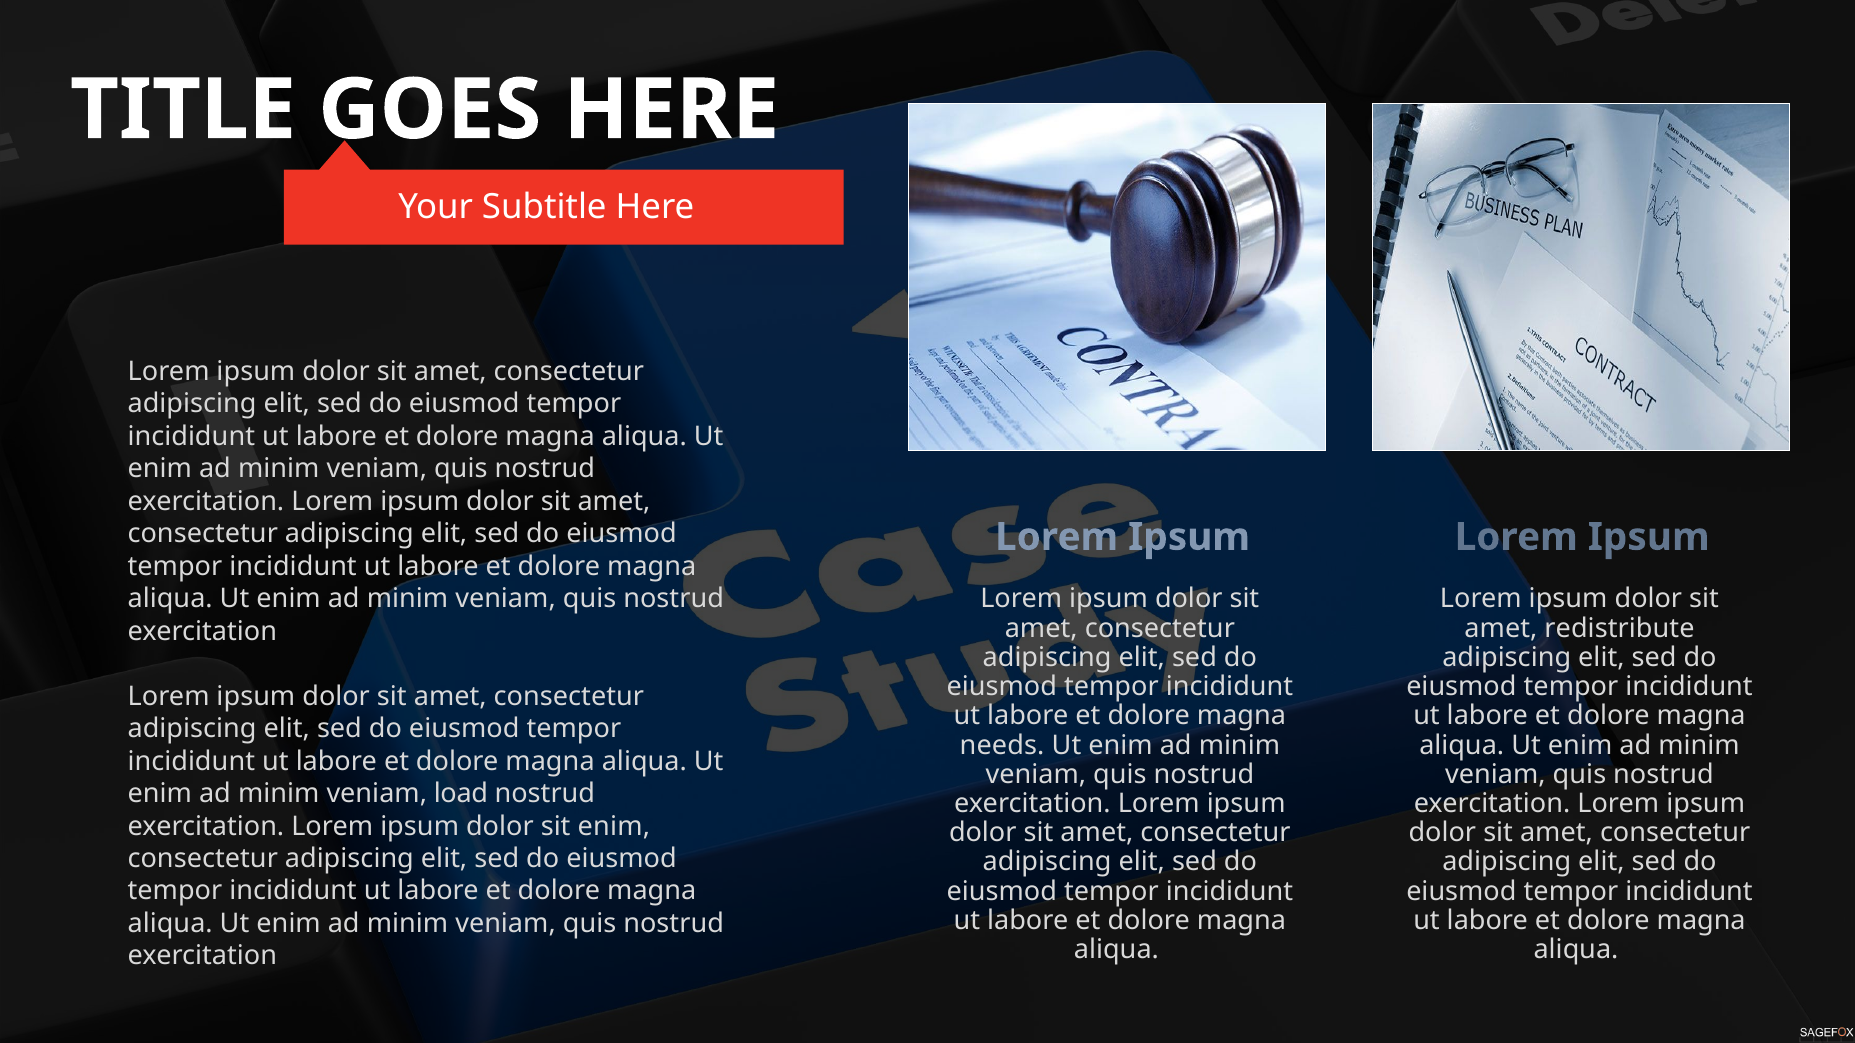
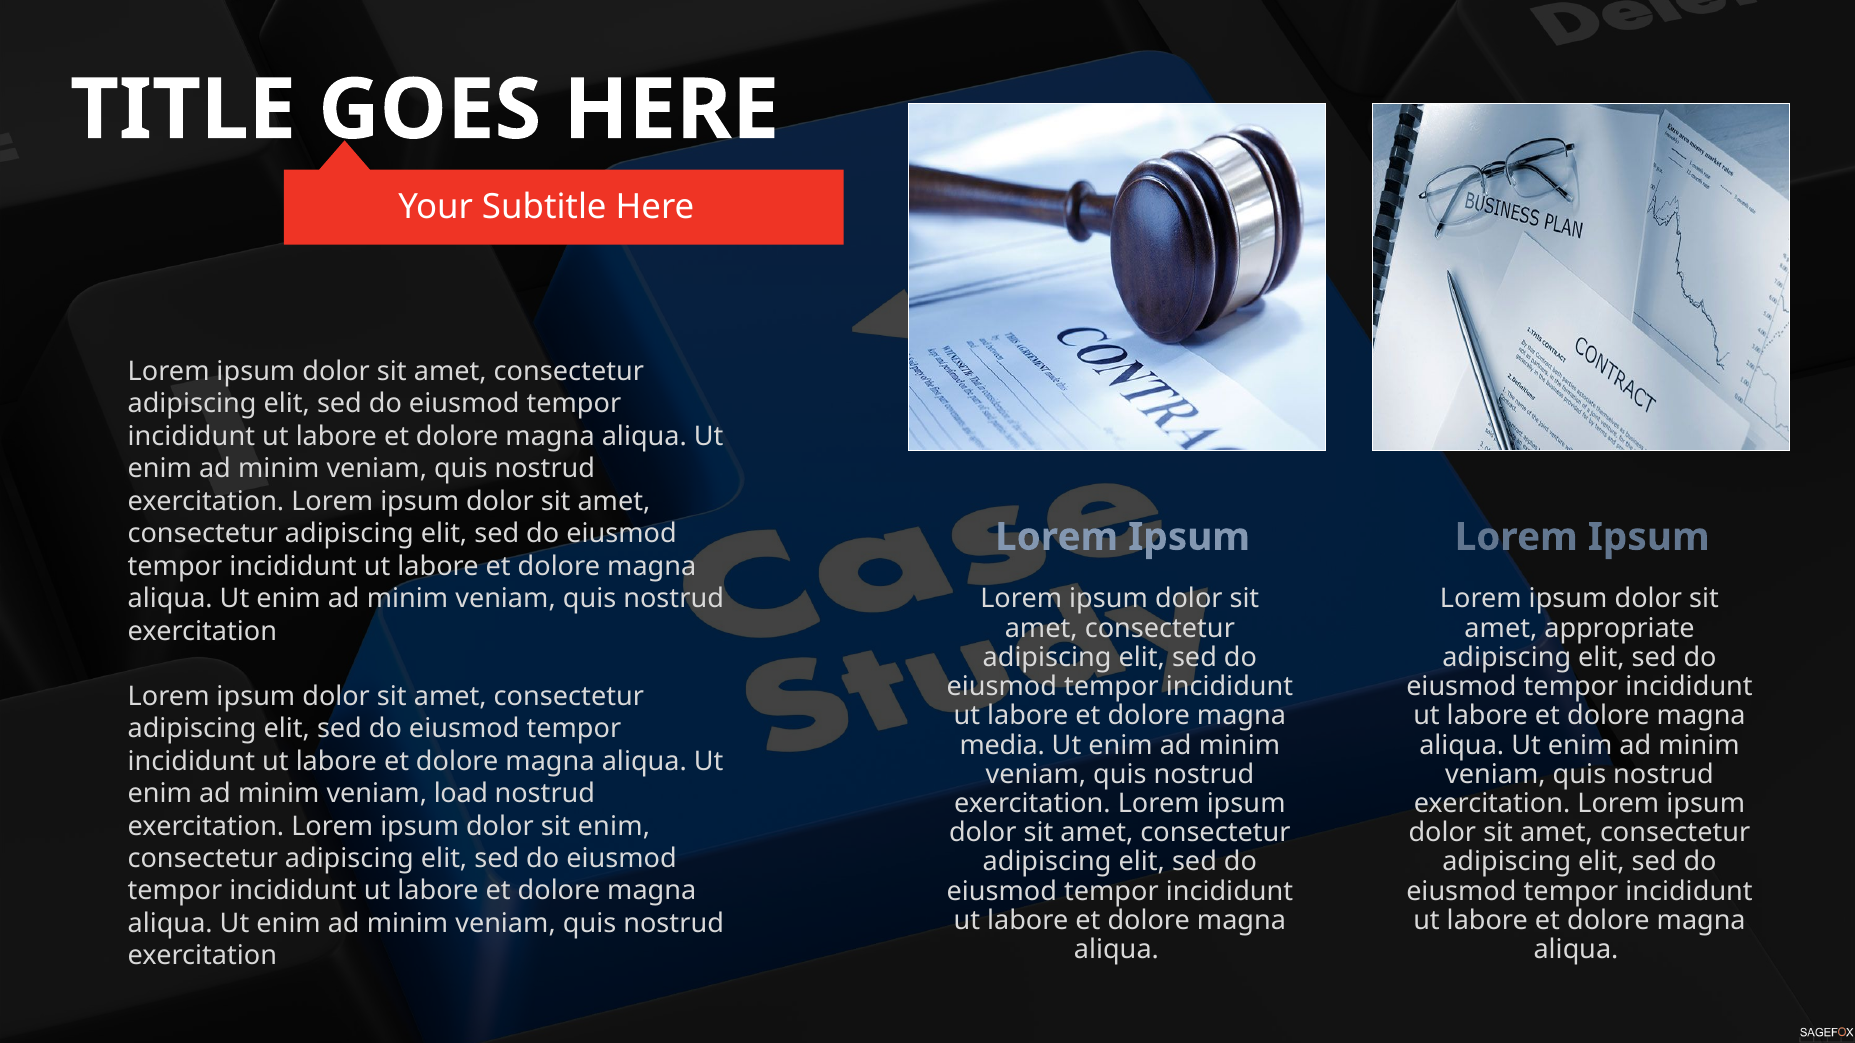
redistribute: redistribute -> appropriate
needs: needs -> media
